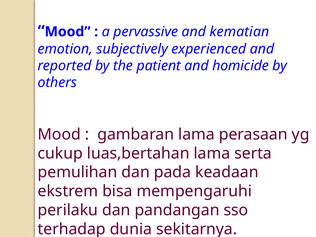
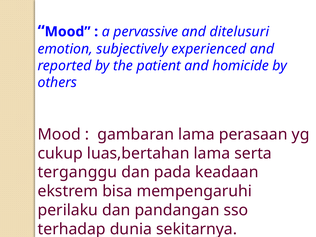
kematian: kematian -> ditelusuri
pemulihan: pemulihan -> terganggu
